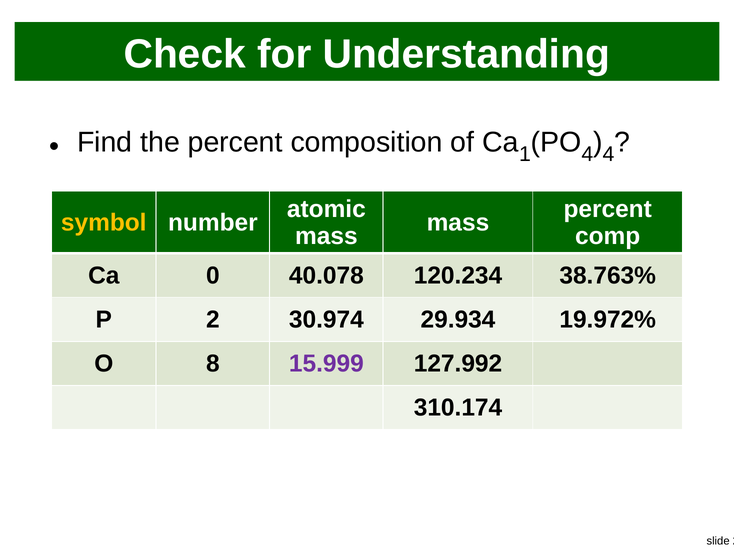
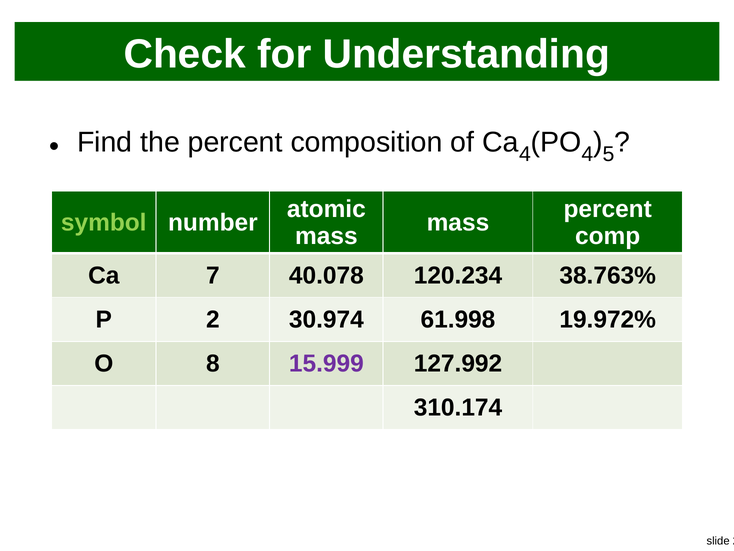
Ca 1: 1 -> 4
4 at (608, 154): 4 -> 5
symbol colour: yellow -> light green
0: 0 -> 7
29.934: 29.934 -> 61.998
